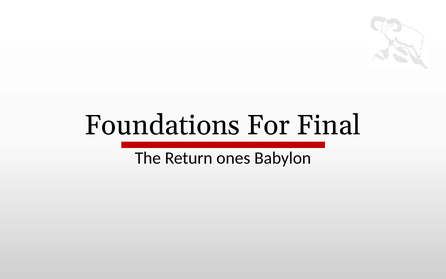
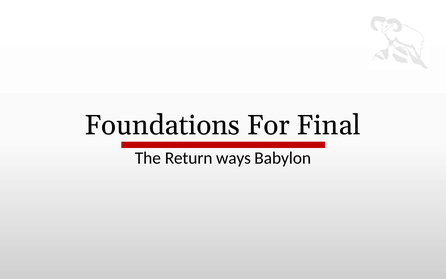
ones: ones -> ways
